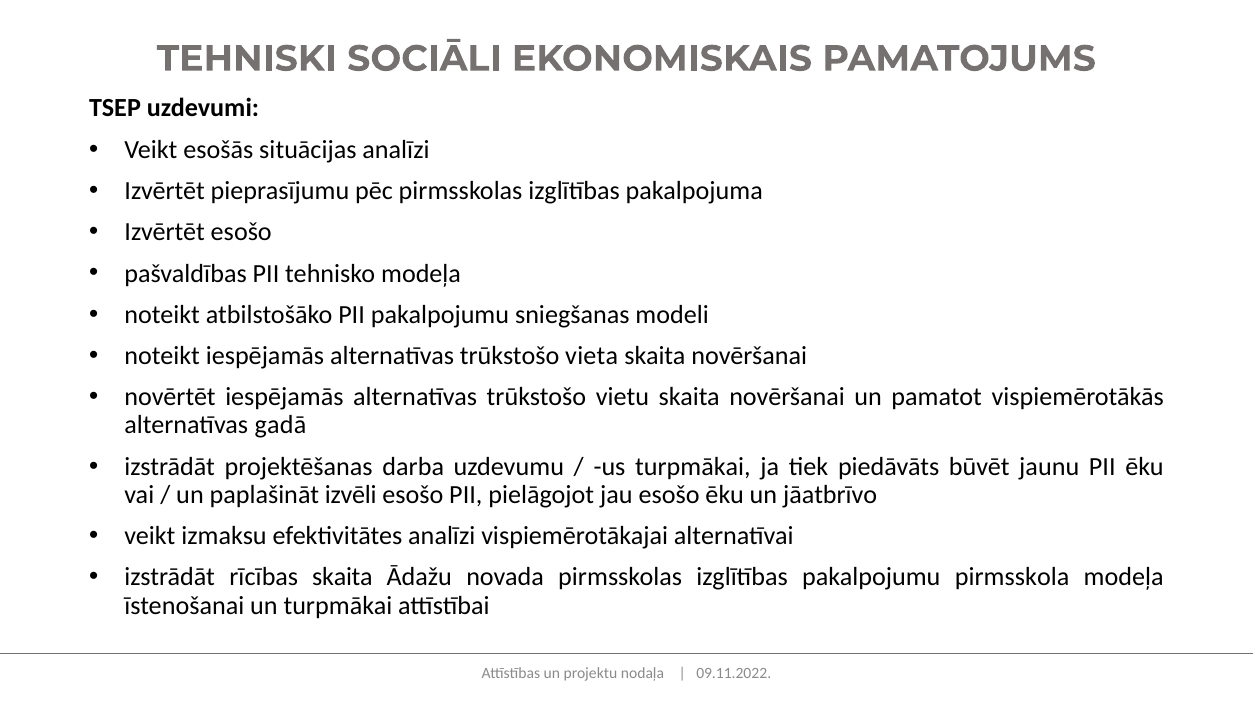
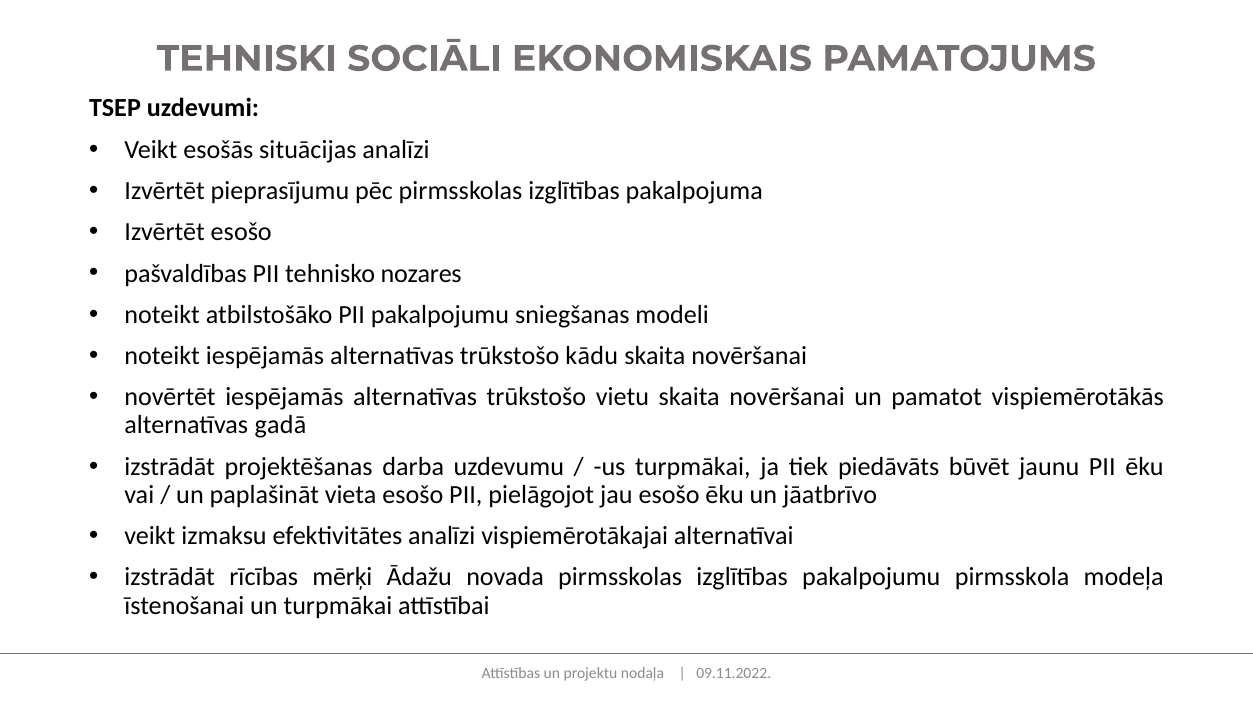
tehnisko modeļa: modeļa -> nozares
vieta: vieta -> kādu
izvēli: izvēli -> vieta
rīcības skaita: skaita -> mērķi
